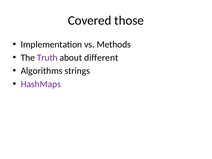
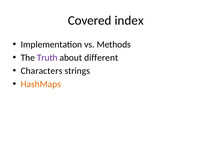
those: those -> index
Algorithms: Algorithms -> Characters
HashMaps colour: purple -> orange
